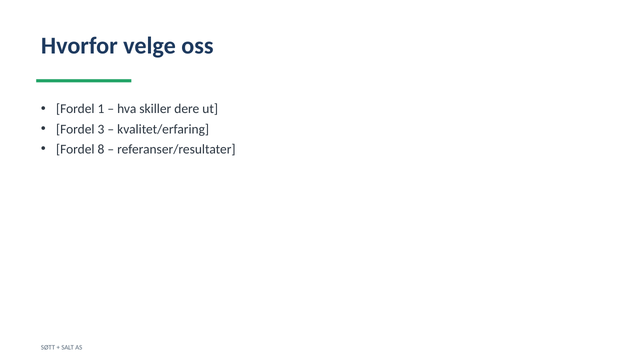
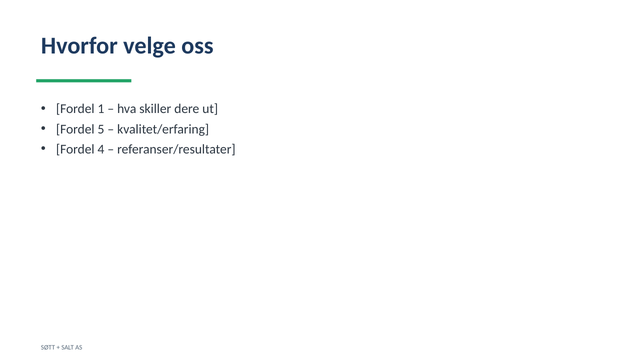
3: 3 -> 5
8: 8 -> 4
